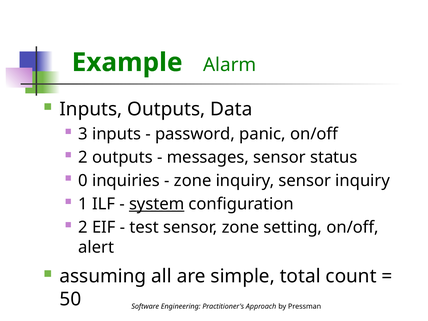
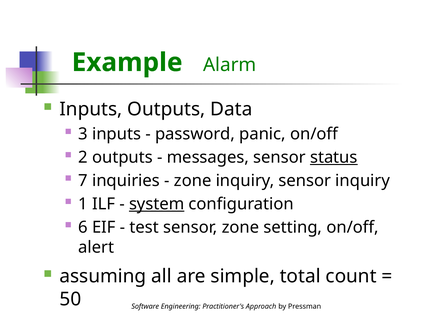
status underline: none -> present
0: 0 -> 7
2 at (83, 227): 2 -> 6
